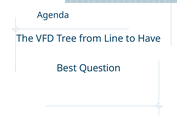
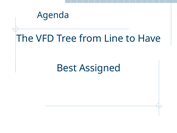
Question: Question -> Assigned
